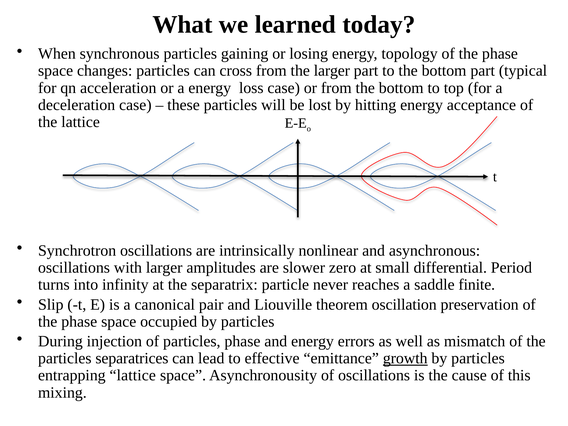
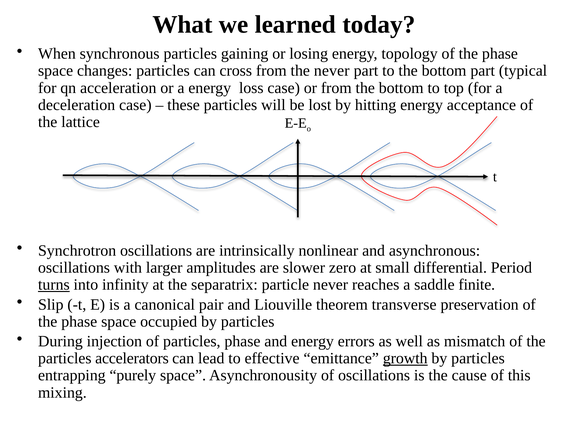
the larger: larger -> never
turns underline: none -> present
oscillation: oscillation -> transverse
separatrices: separatrices -> accelerators
entrapping lattice: lattice -> purely
